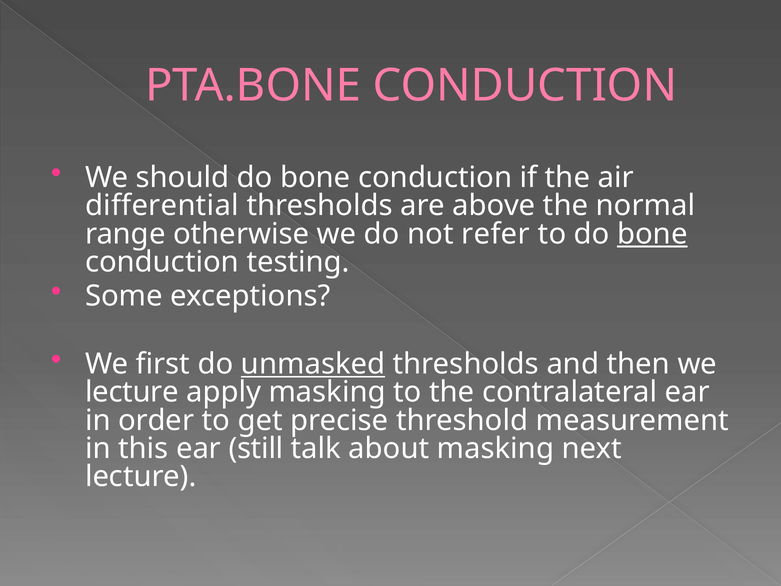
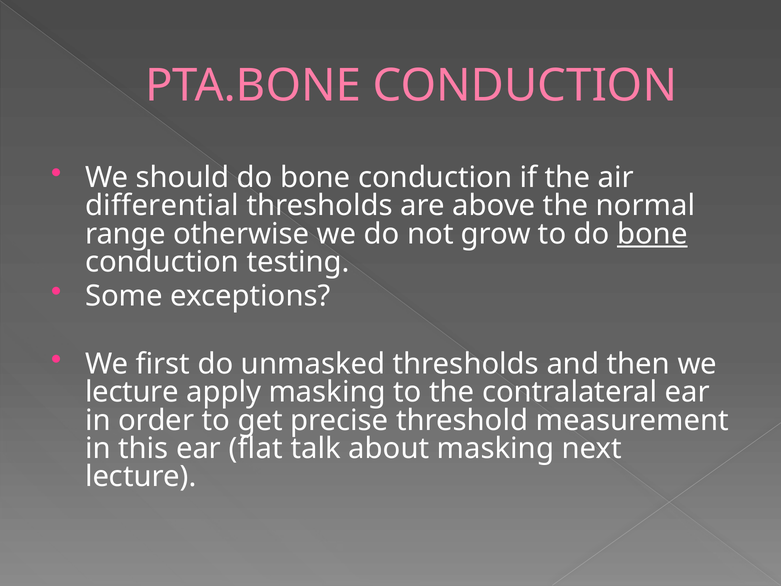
refer: refer -> grow
unmasked underline: present -> none
still: still -> flat
